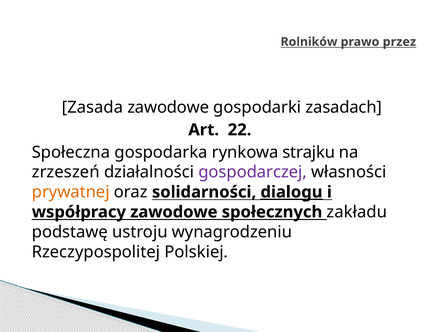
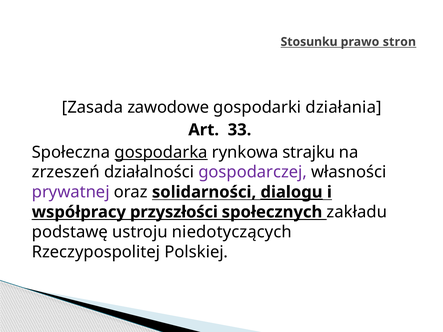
Rolników: Rolników -> Stosunku
przez: przez -> stron
zasadach: zasadach -> działania
22: 22 -> 33
gospodarka underline: none -> present
prywatnej colour: orange -> purple
współpracy zawodowe: zawodowe -> przyszłości
wynagrodzeniu: wynagrodzeniu -> niedotyczących
